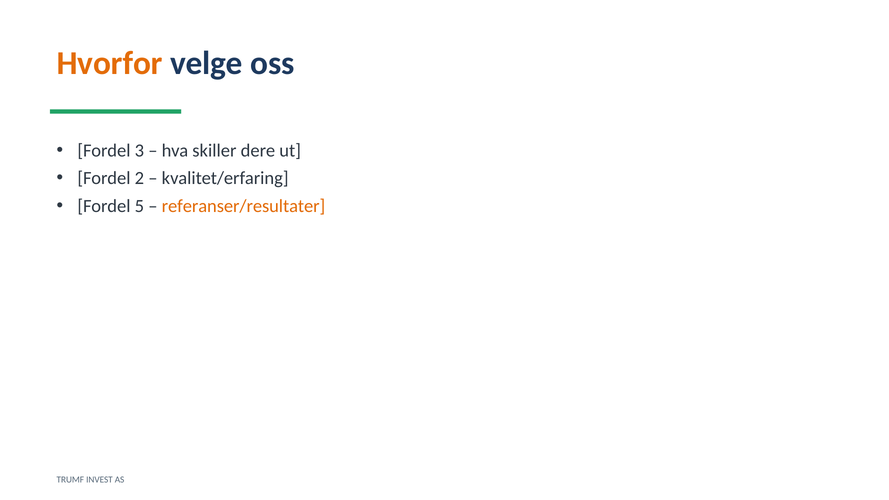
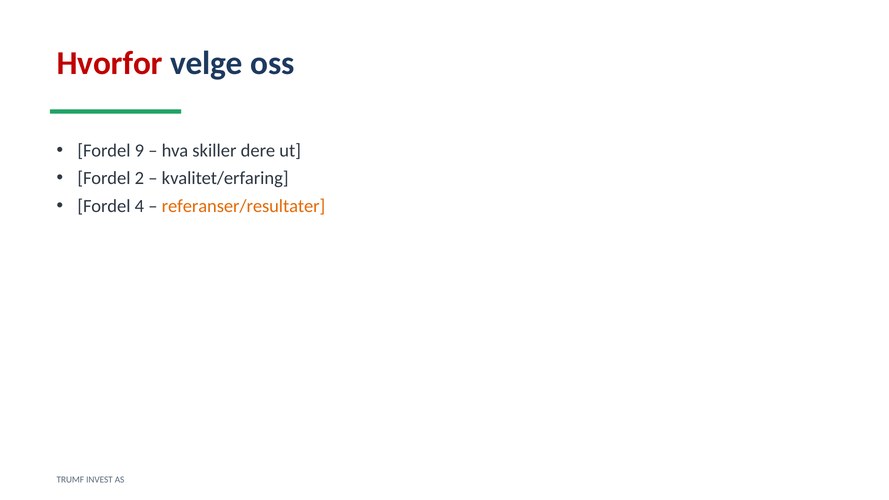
Hvorfor colour: orange -> red
3: 3 -> 9
5: 5 -> 4
